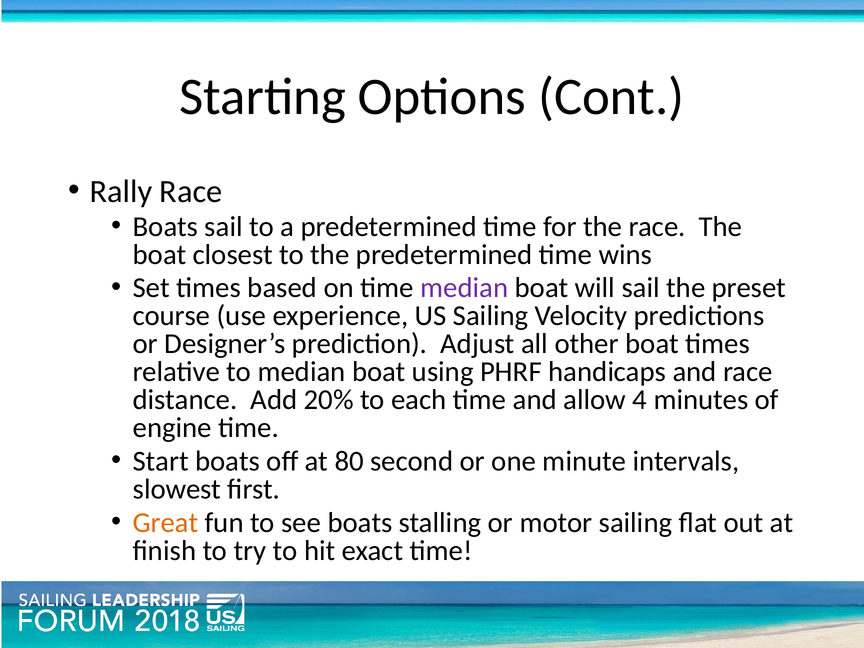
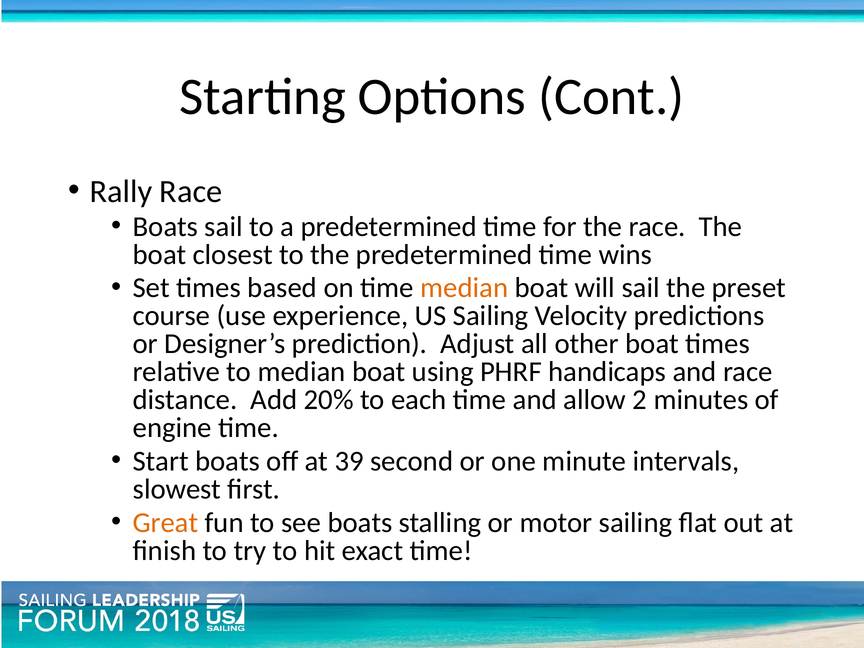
median at (464, 288) colour: purple -> orange
4: 4 -> 2
80: 80 -> 39
